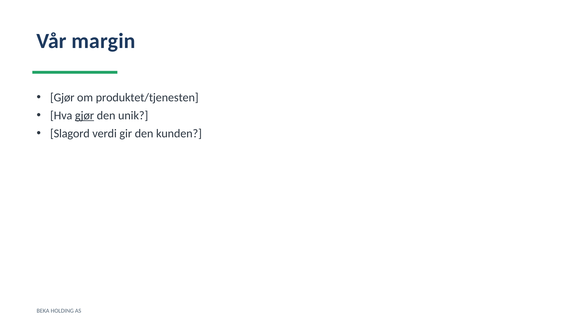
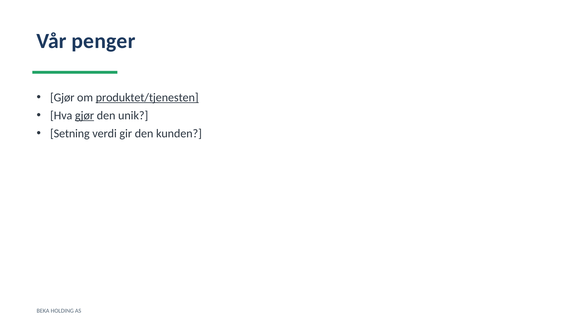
margin: margin -> penger
produktet/tjenesten underline: none -> present
Slagord: Slagord -> Setning
